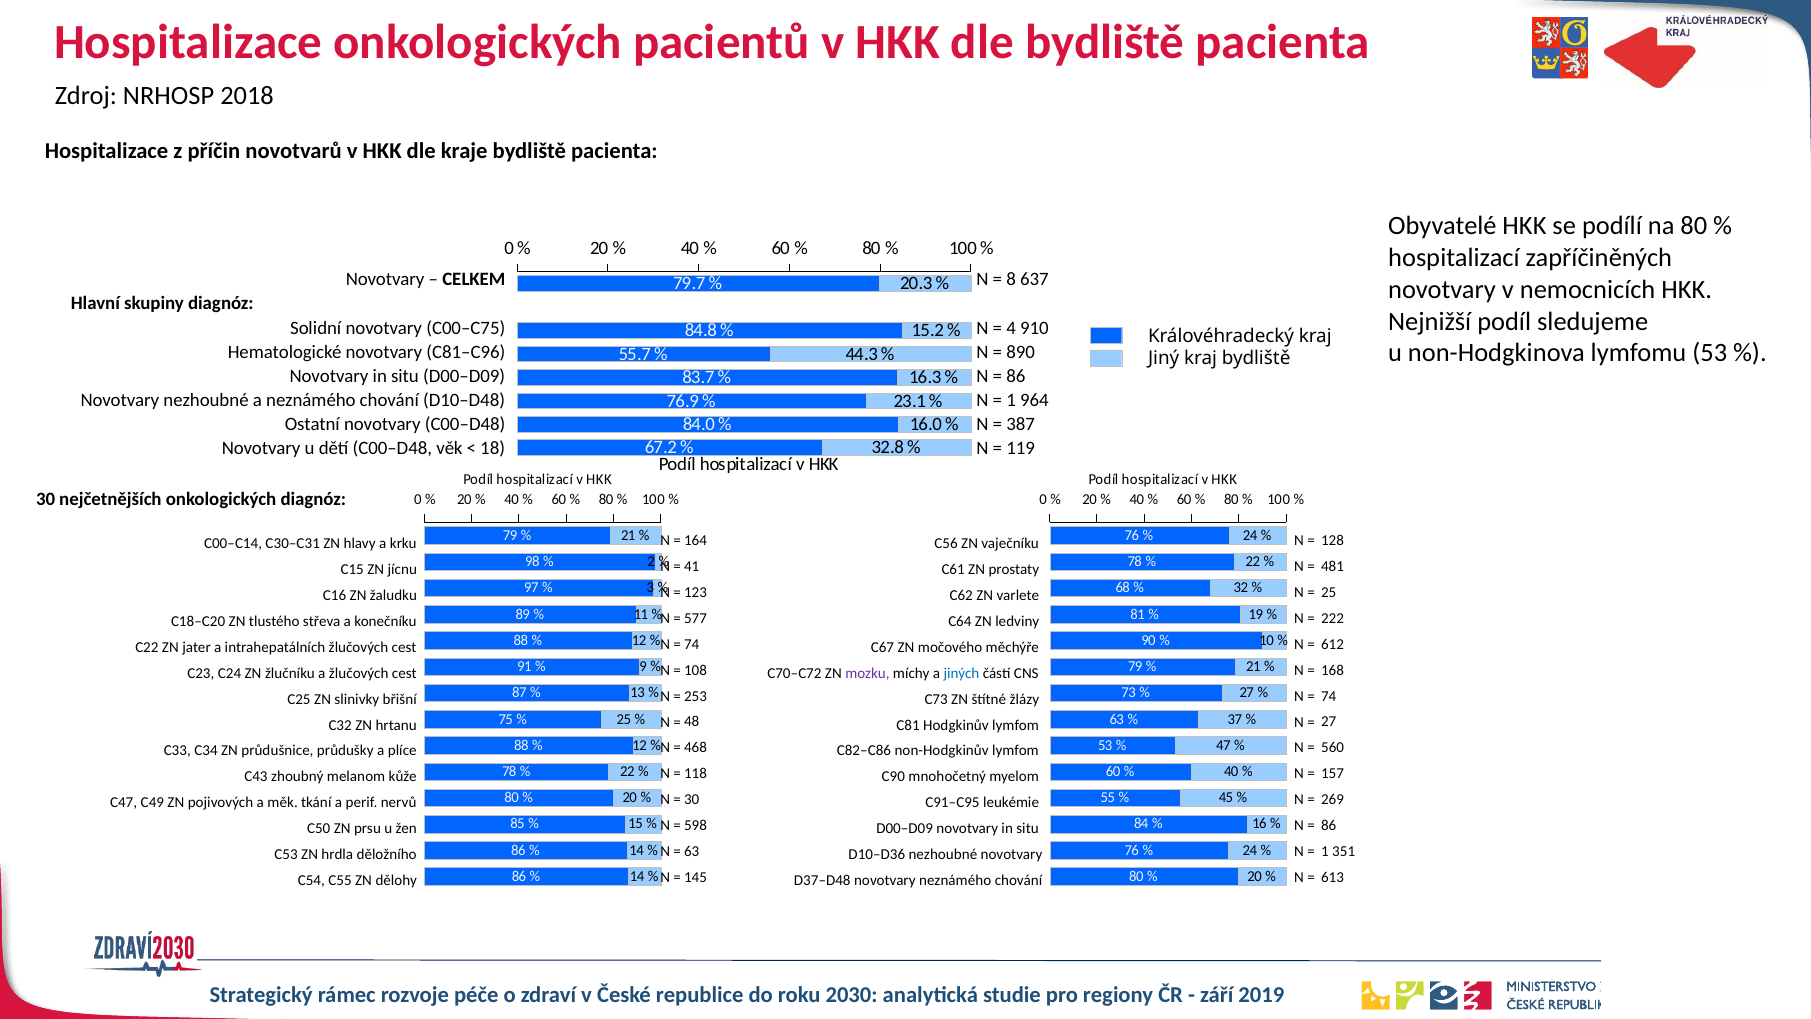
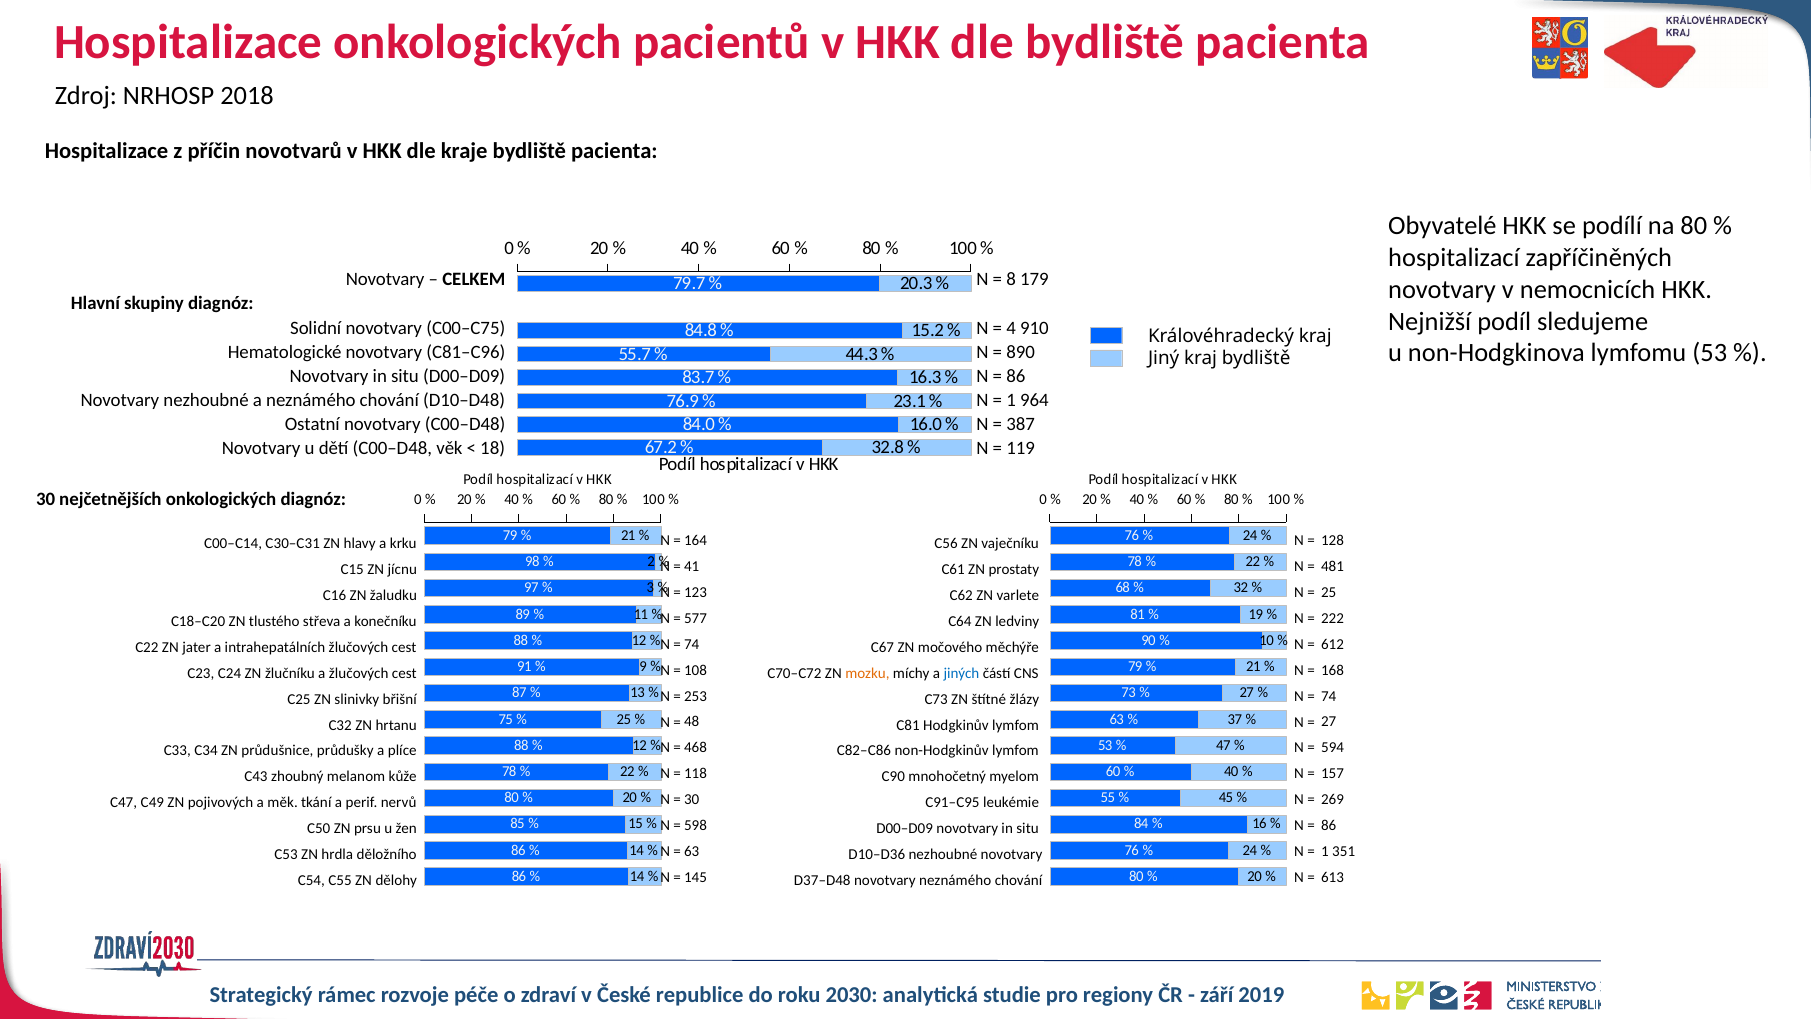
637: 637 -> 179
mozku colour: purple -> orange
560: 560 -> 594
